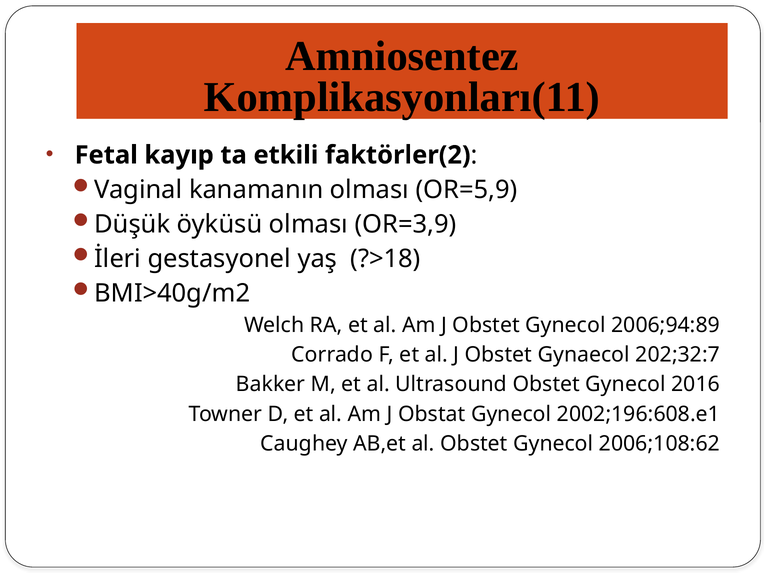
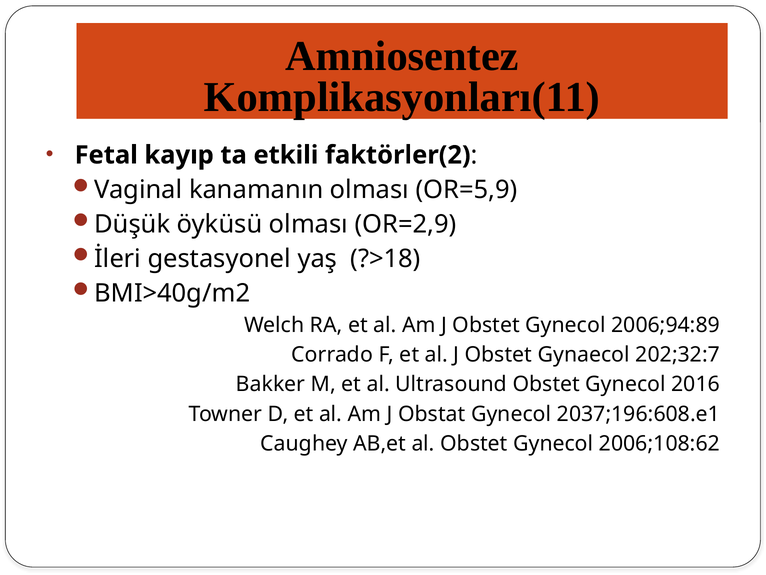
OR=3,9: OR=3,9 -> OR=2,9
2002;196:608.e1: 2002;196:608.e1 -> 2037;196:608.e1
